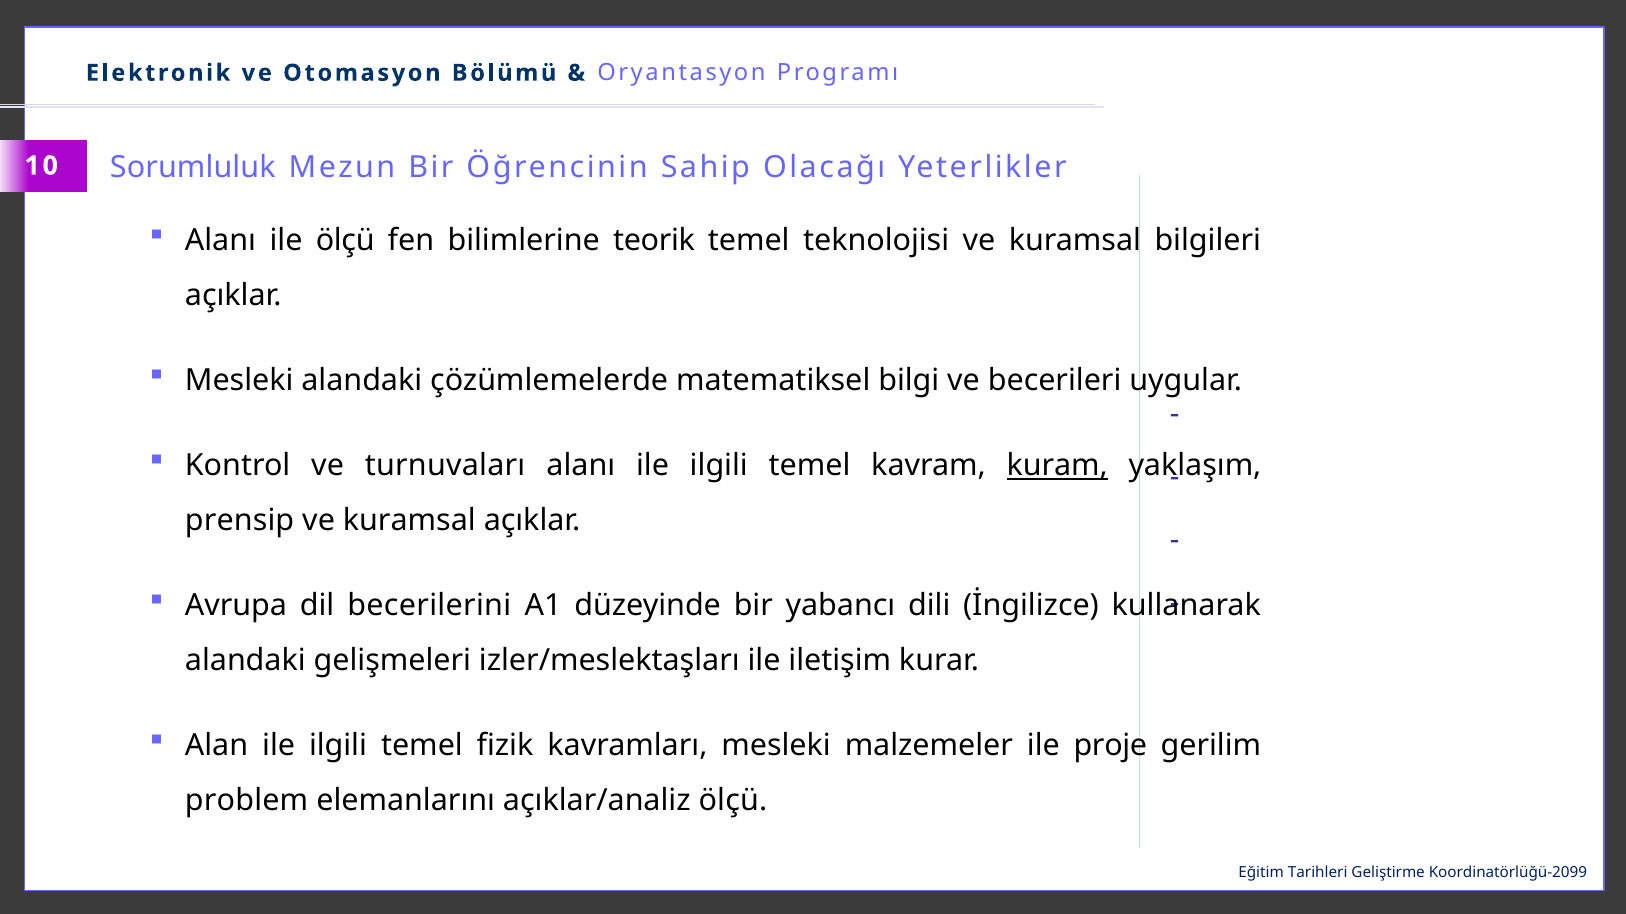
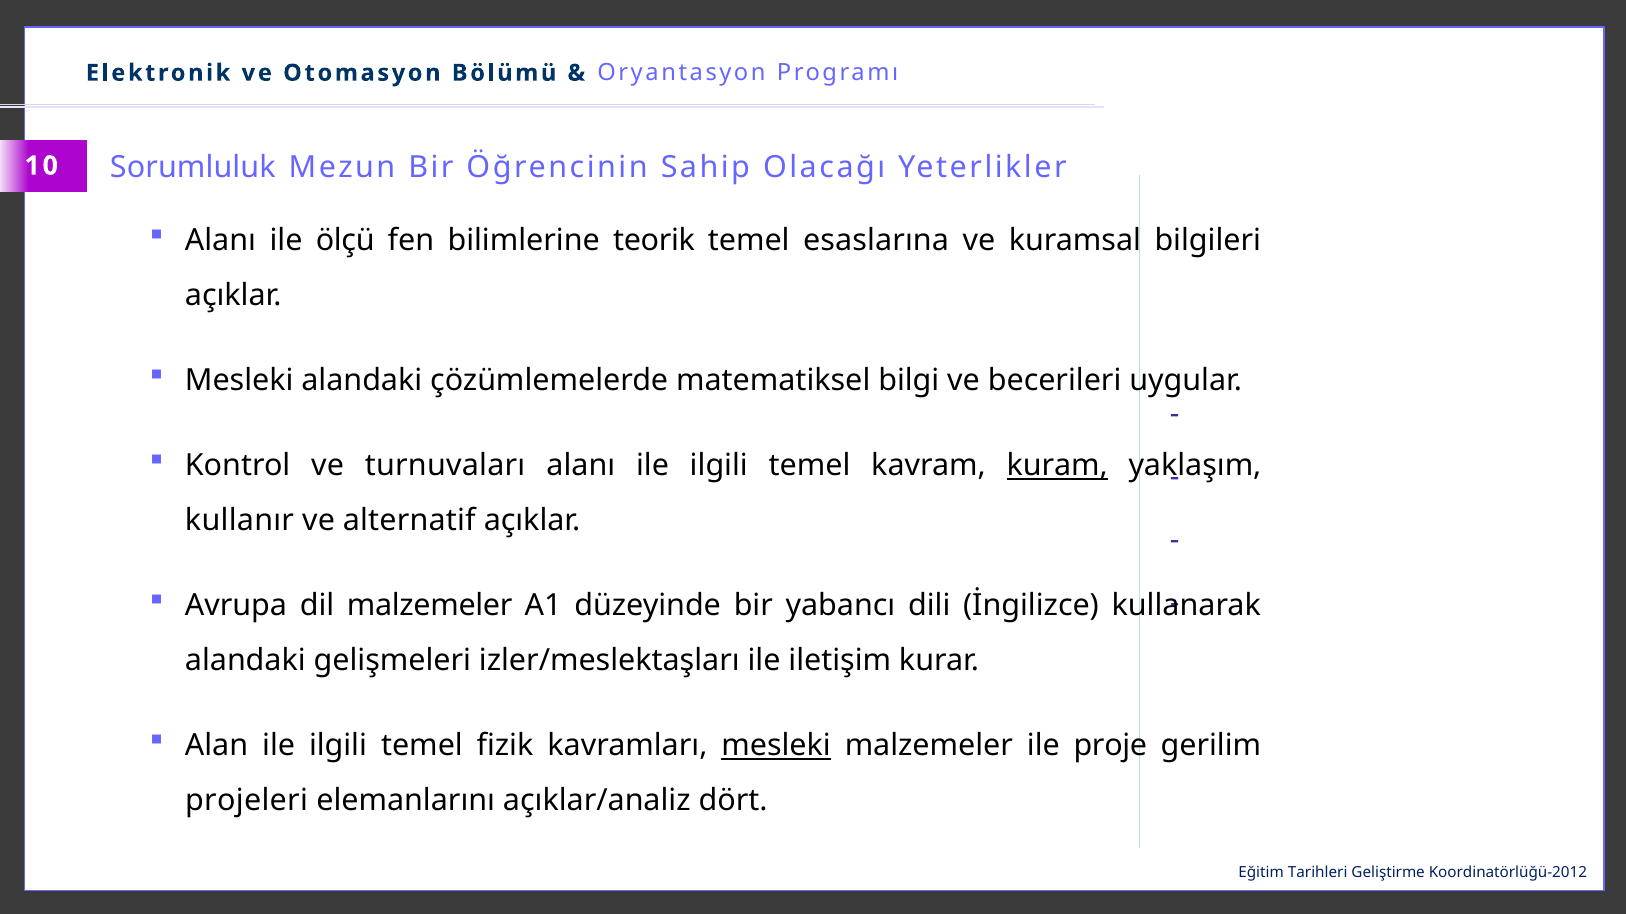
teknolojisi: teknolojisi -> esaslarına
prensip: prensip -> kullanır
kuramsal at (409, 521): kuramsal -> alternatif
dil becerilerini: becerilerini -> malzemeler
mesleki at (776, 746) underline: none -> present
problem: problem -> projeleri
açıklar/analiz ölçü: ölçü -> dört
Koordinatörlüğü-2099: Koordinatörlüğü-2099 -> Koordinatörlüğü-2012
